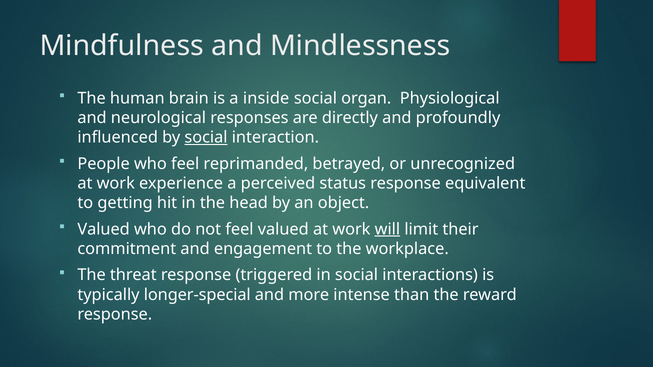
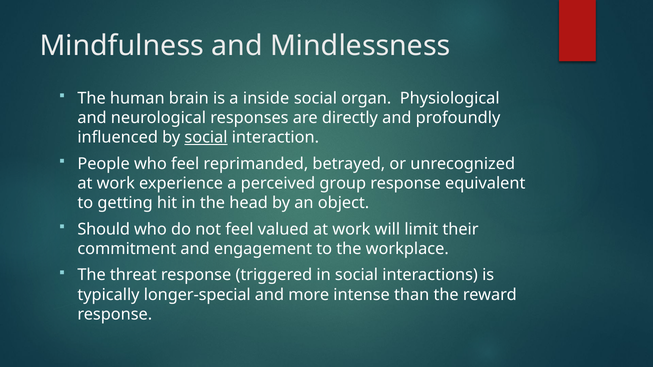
status: status -> group
Valued at (104, 229): Valued -> Should
will underline: present -> none
